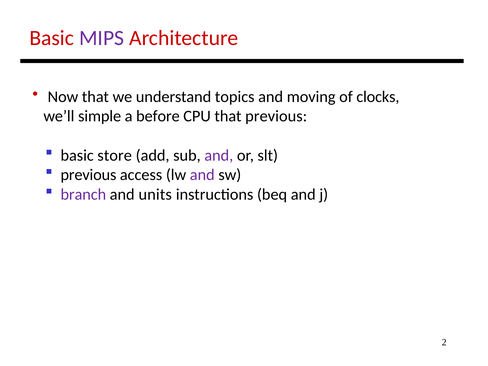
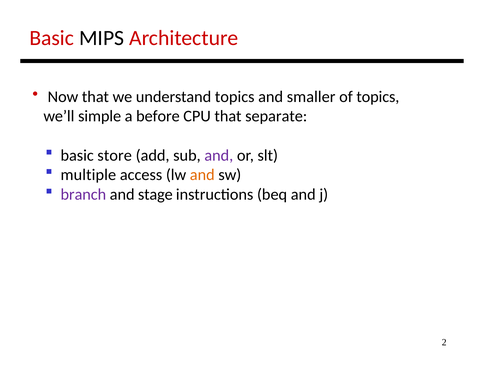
MIPS colour: purple -> black
moving: moving -> smaller
of clocks: clocks -> topics
that previous: previous -> separate
previous at (88, 175): previous -> multiple
and at (202, 175) colour: purple -> orange
units: units -> stage
